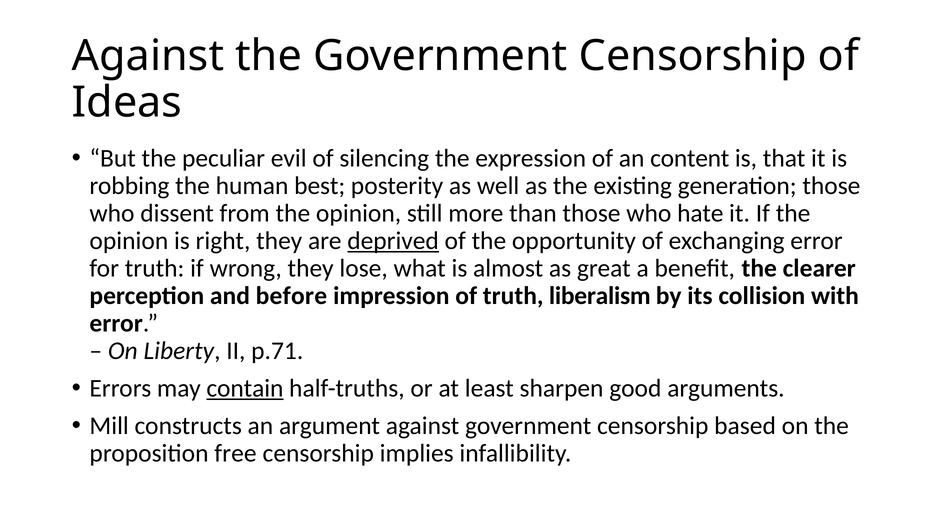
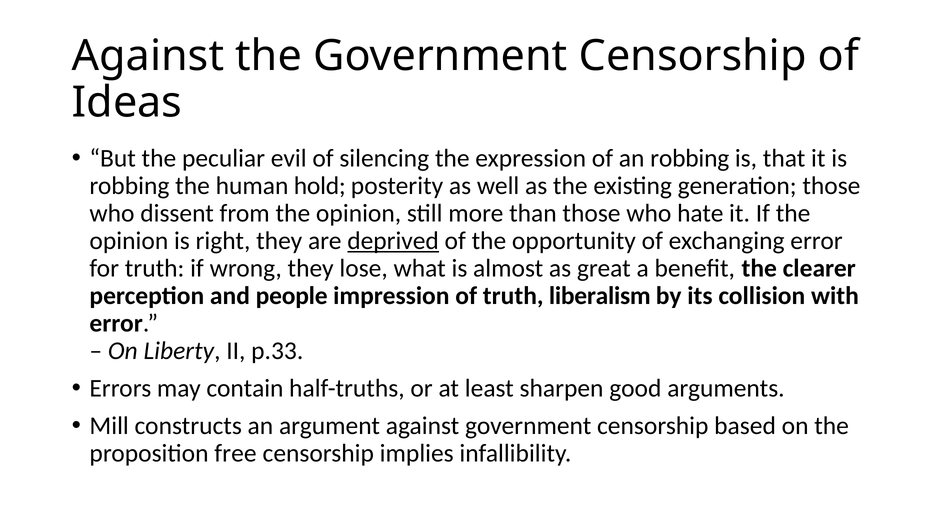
an content: content -> robbing
best: best -> hold
before: before -> people
p.71: p.71 -> p.33
contain underline: present -> none
